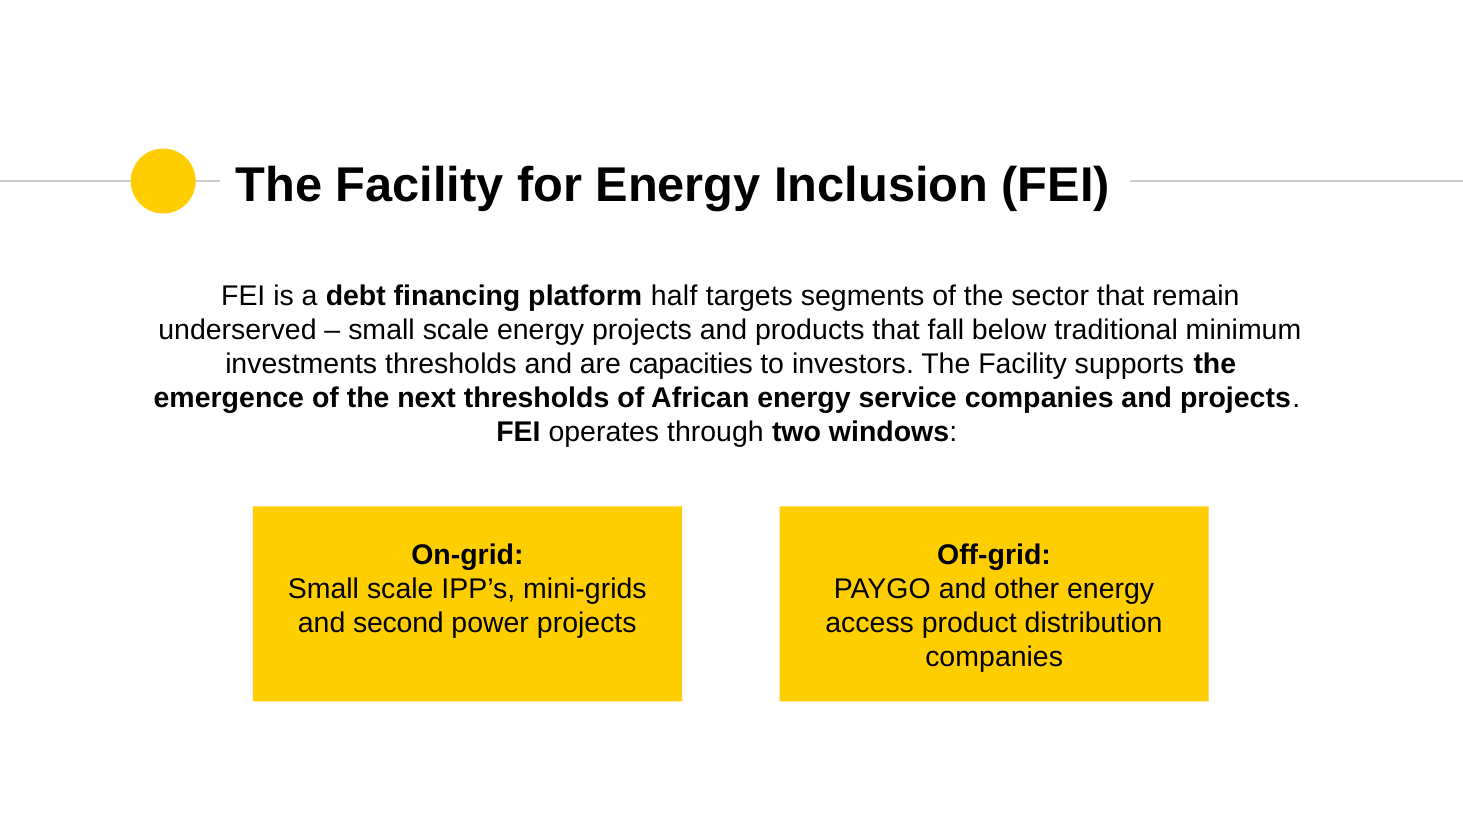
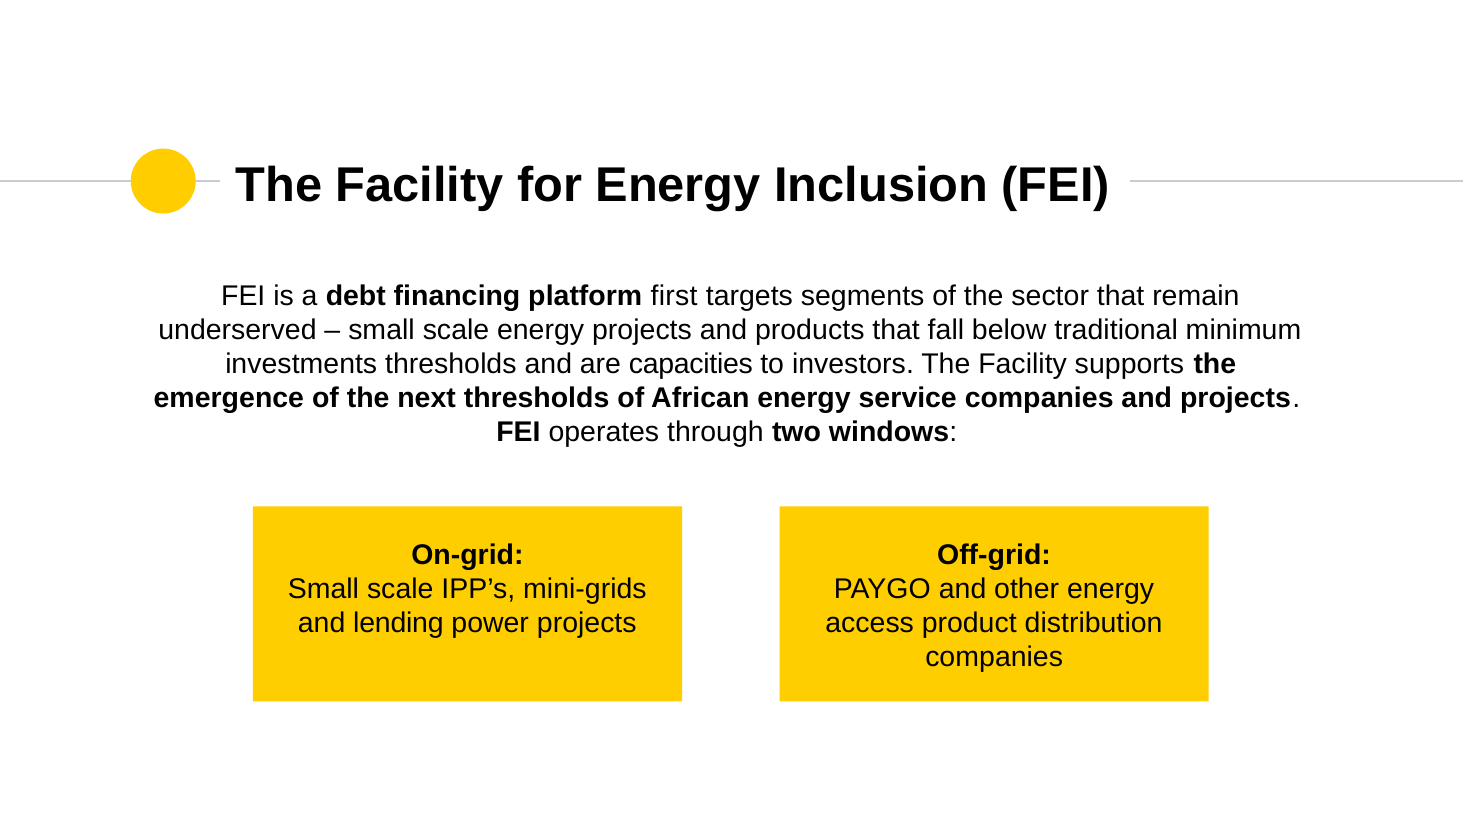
half: half -> first
second: second -> lending
